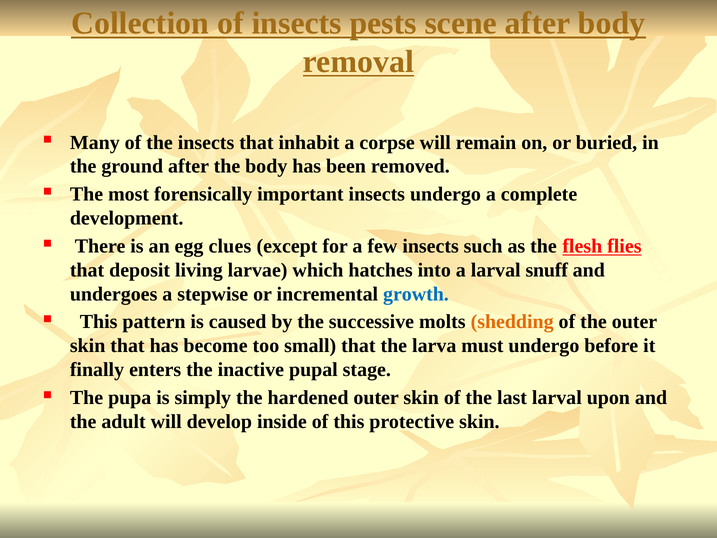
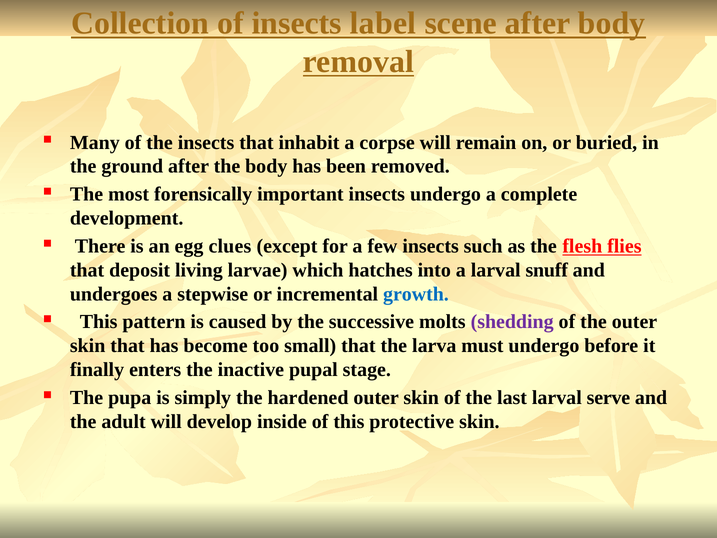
pests: pests -> label
shedding colour: orange -> purple
upon: upon -> serve
